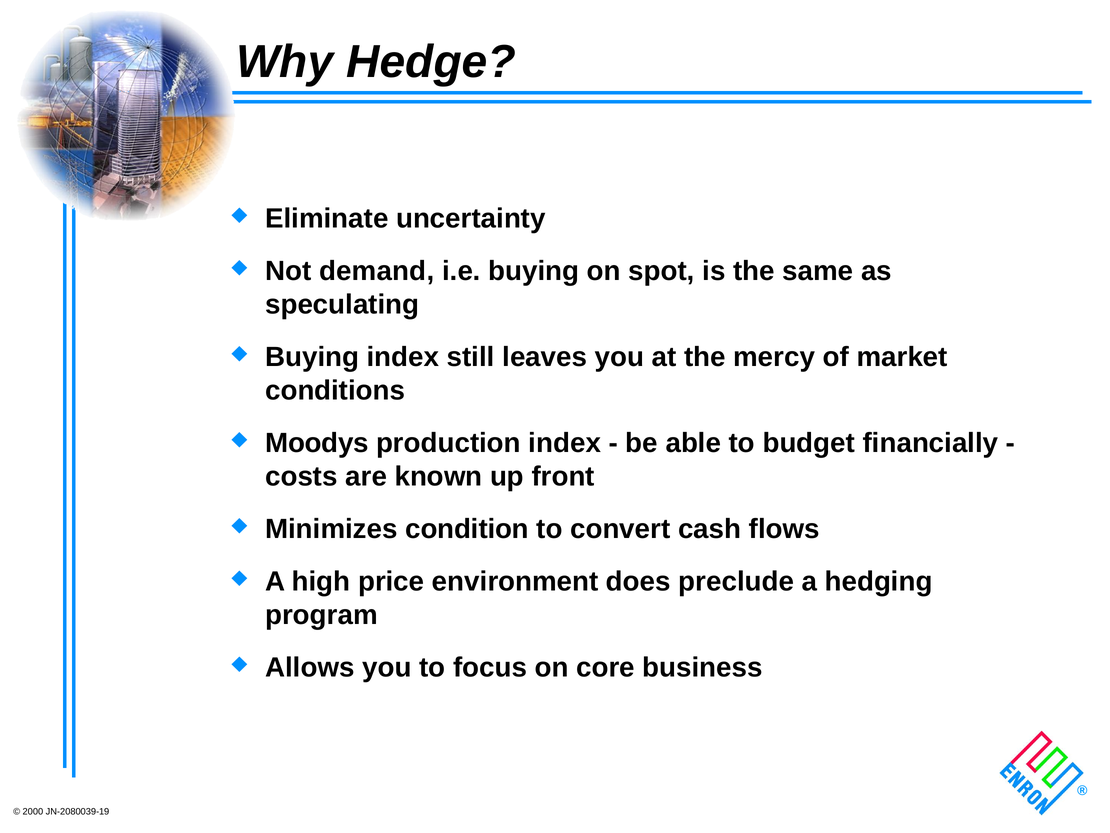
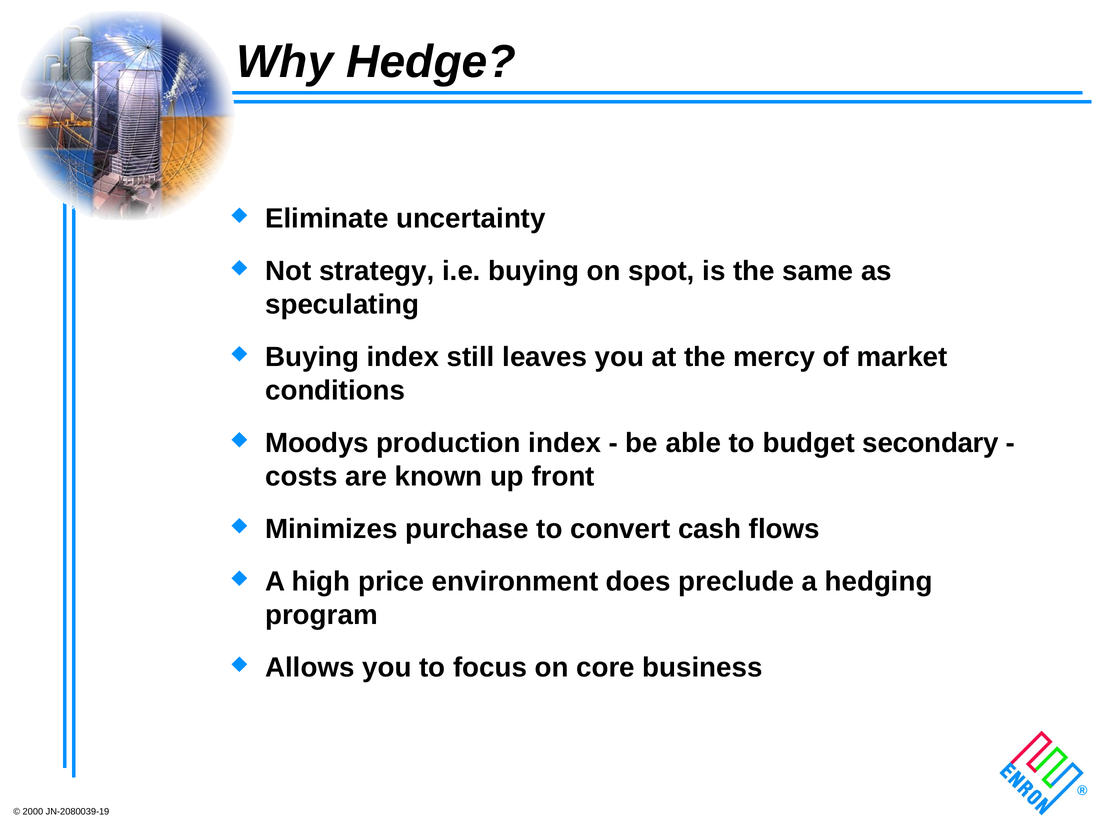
demand: demand -> strategy
financially: financially -> secondary
condition: condition -> purchase
